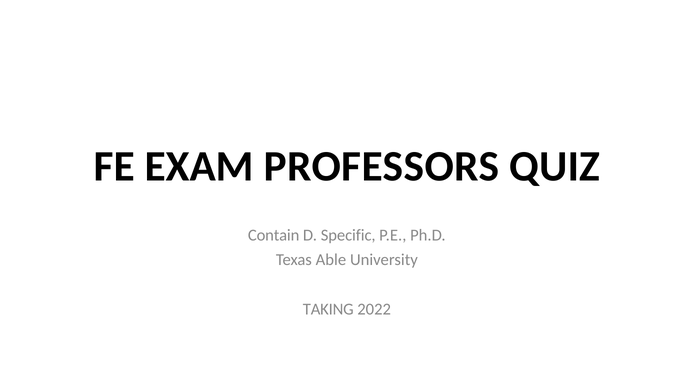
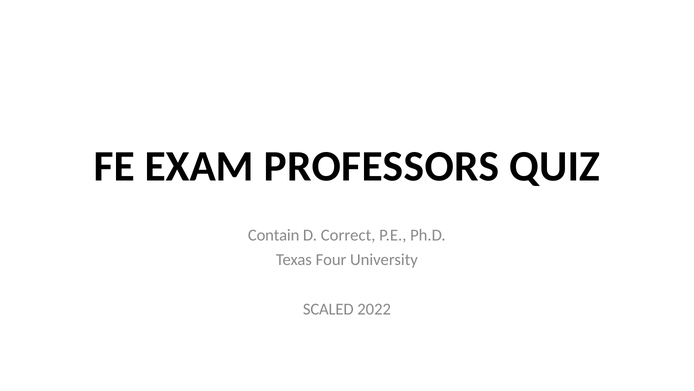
Specific: Specific -> Correct
Able: Able -> Four
TAKING: TAKING -> SCALED
